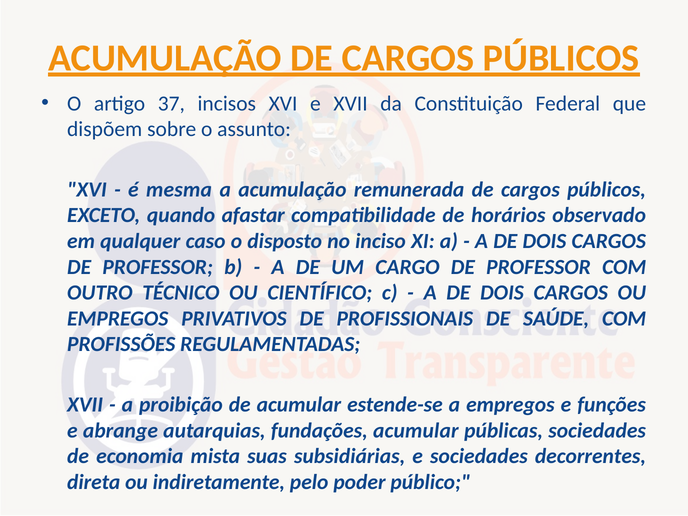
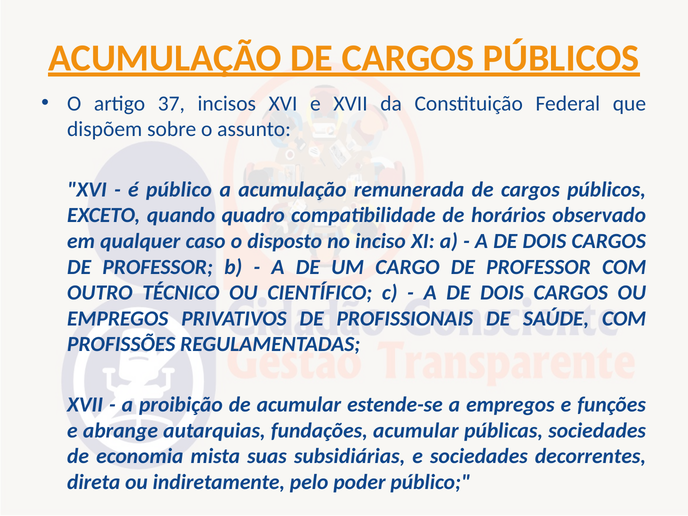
é mesma: mesma -> público
afastar: afastar -> quadro
